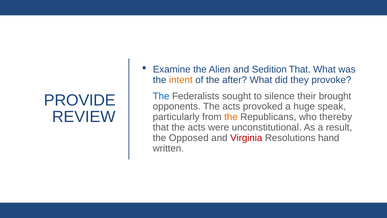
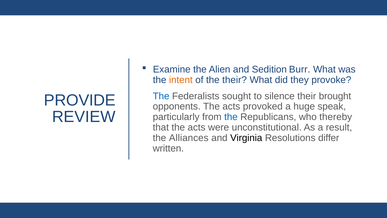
Sedition That: That -> Burr
the after: after -> their
the at (231, 117) colour: orange -> blue
Opposed: Opposed -> Alliances
Virginia colour: red -> black
hand: hand -> differ
